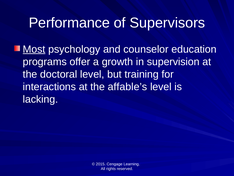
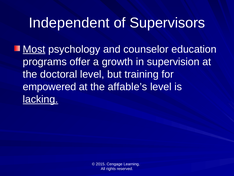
Performance: Performance -> Independent
interactions: interactions -> empowered
lacking underline: none -> present
